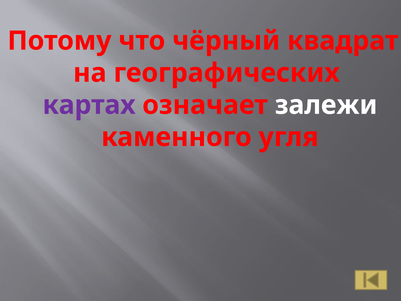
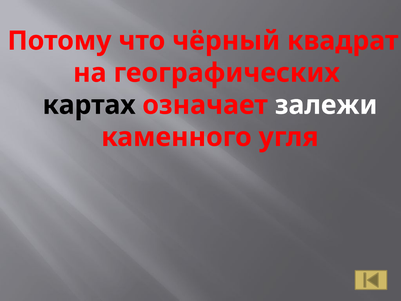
картах colour: purple -> black
